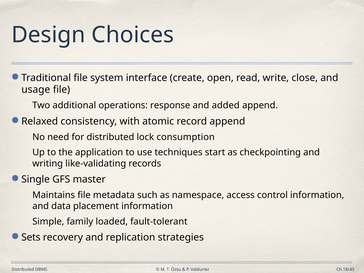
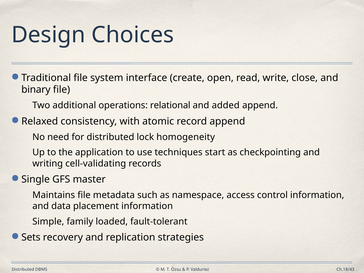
usage: usage -> binary
response: response -> relational
consumption: consumption -> homogeneity
like-validating: like-validating -> cell-validating
